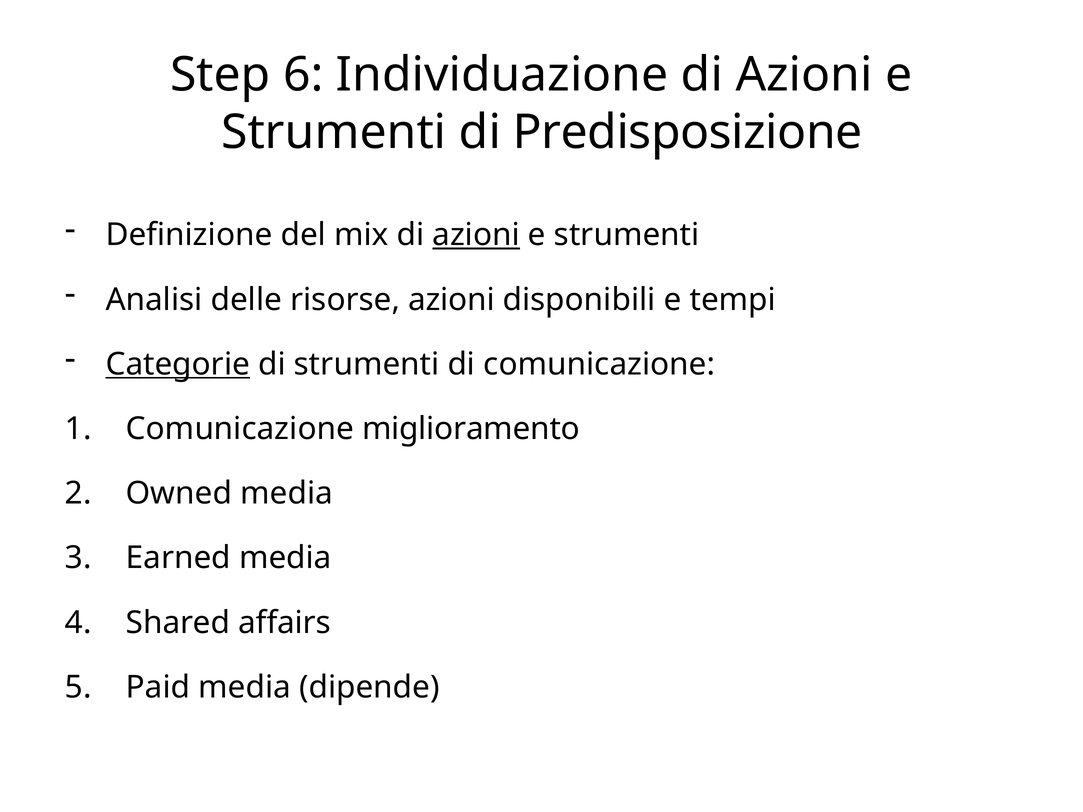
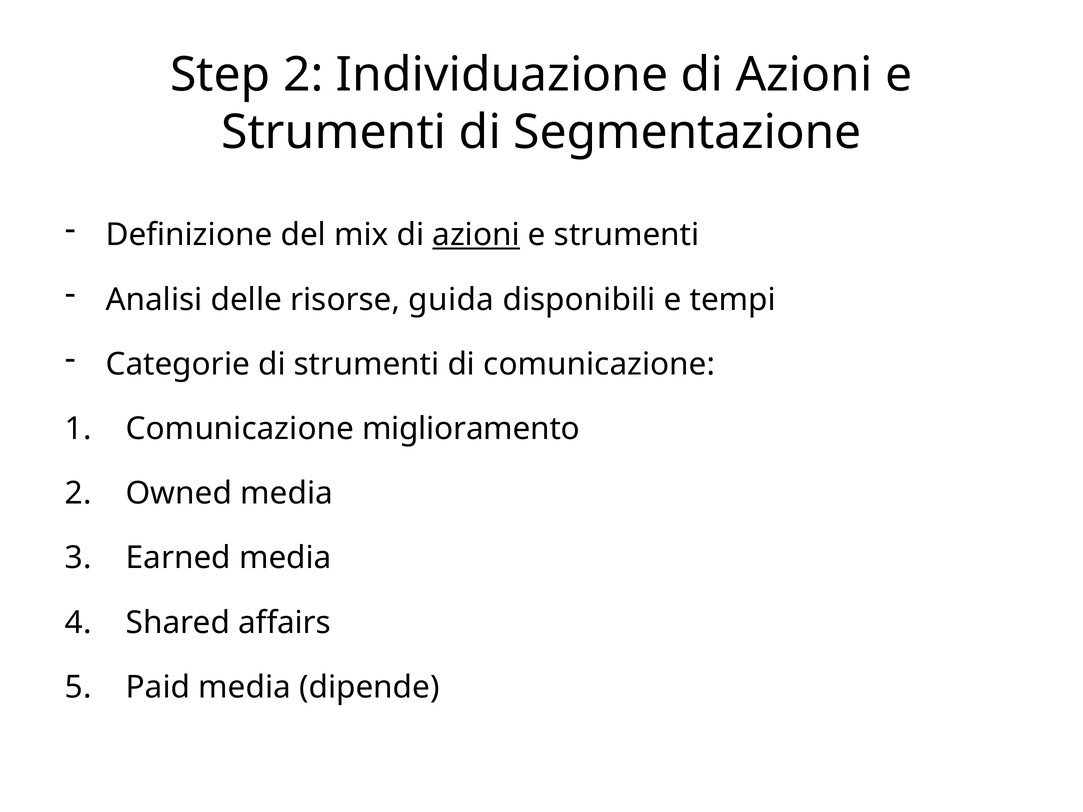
Step 6: 6 -> 2
Predisposizione: Predisposizione -> Segmentazione
risorse azioni: azioni -> guida
Categorie underline: present -> none
